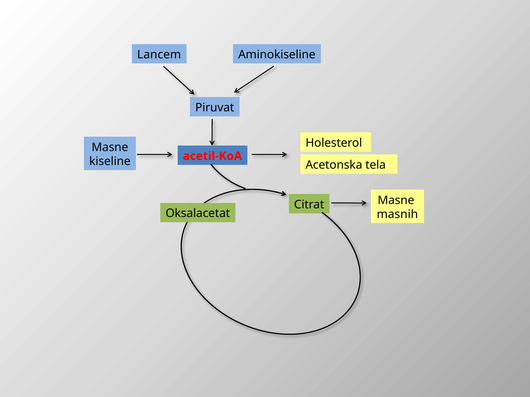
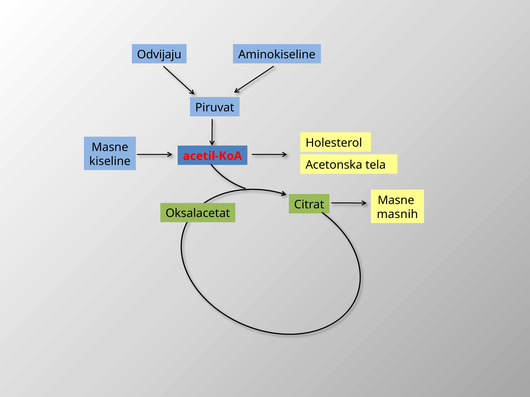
Lancem: Lancem -> Odvijaju
